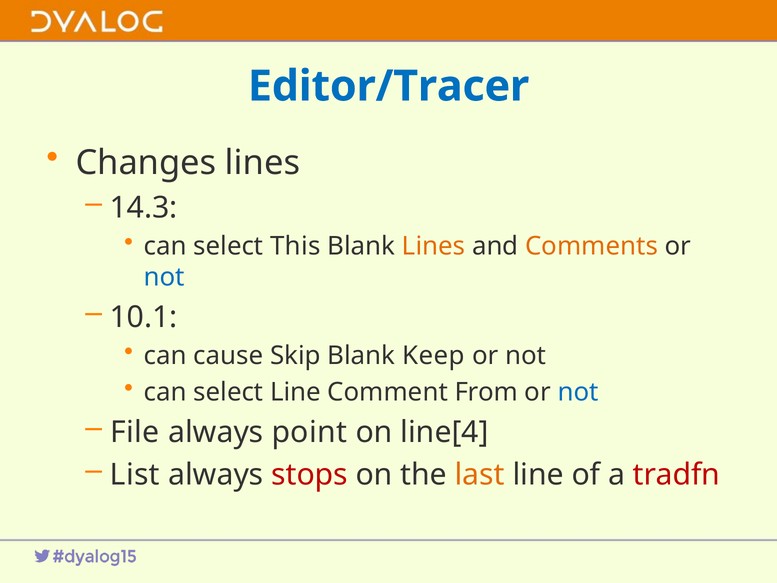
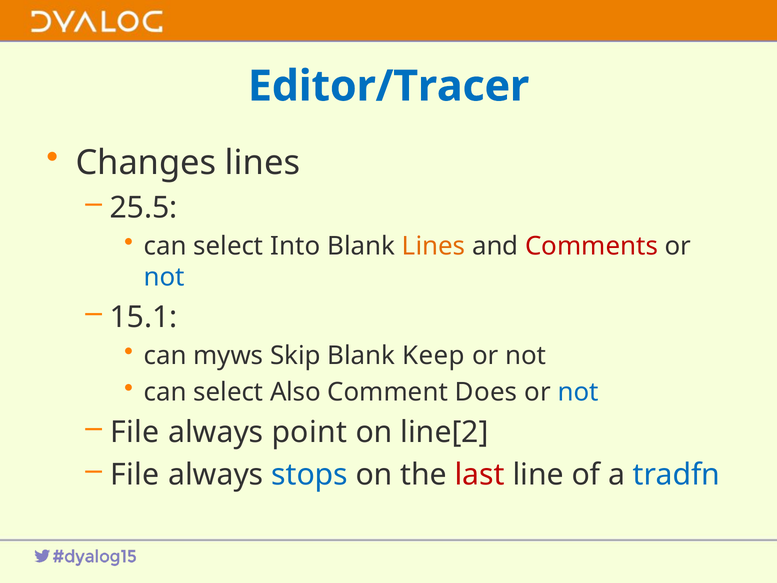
14.3: 14.3 -> 25.5
This: This -> Into
Comments colour: orange -> red
10.1: 10.1 -> 15.1
cause: cause -> myws
select Line: Line -> Also
From: From -> Does
line[4: line[4 -> line[2
List at (135, 474): List -> File
stops colour: red -> blue
last colour: orange -> red
tradfn colour: red -> blue
